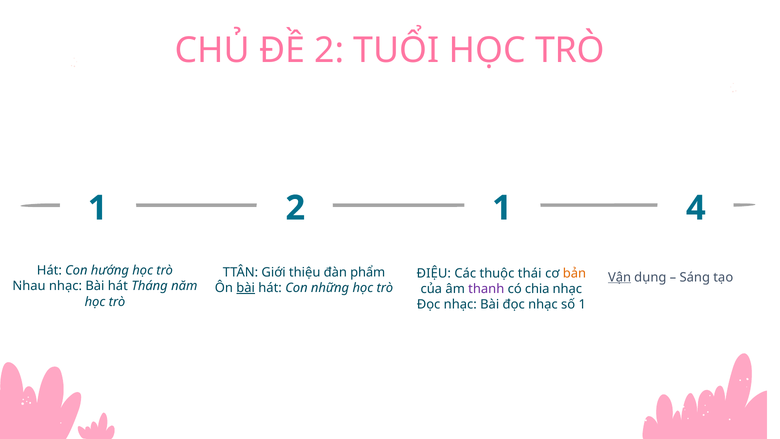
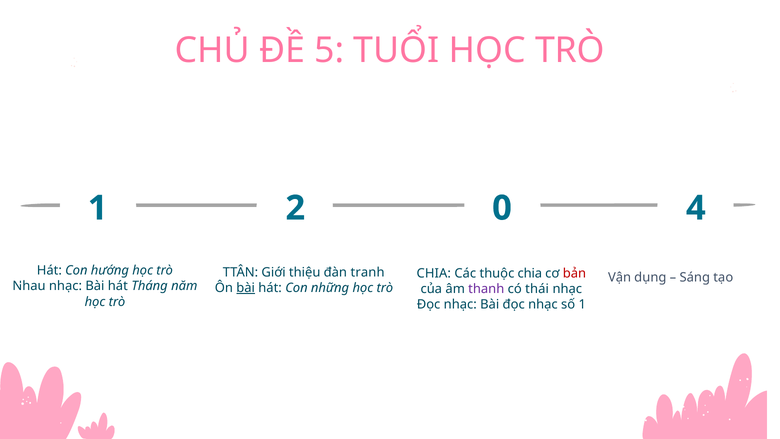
ĐỀ 2: 2 -> 5
2 1: 1 -> 0
phẩm: phẩm -> tranh
ĐIỆU at (434, 273): ĐIỆU -> CHIA
thuộc thái: thái -> chia
bản colour: orange -> red
Vận underline: present -> none
chia: chia -> thái
